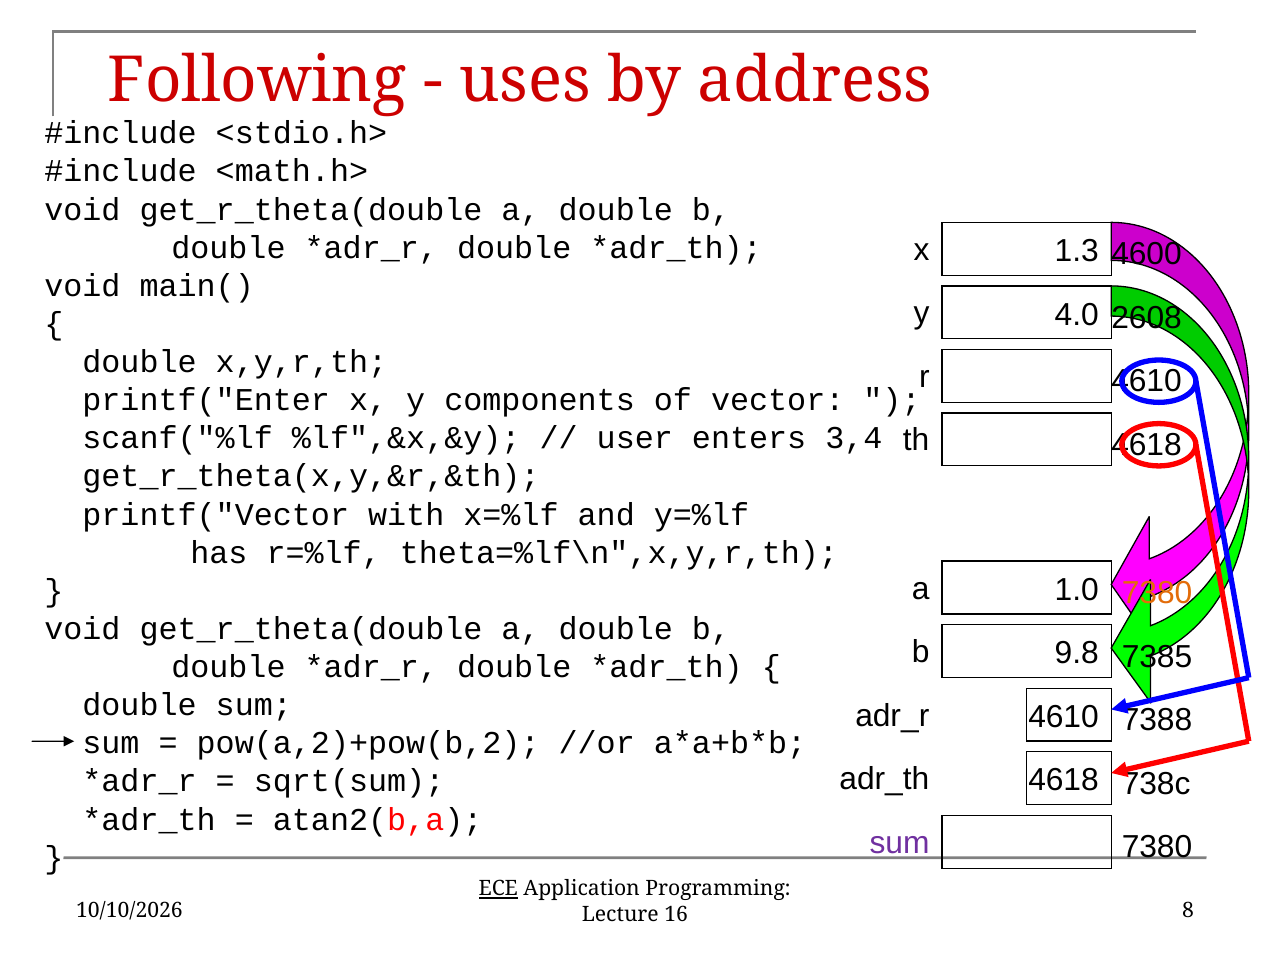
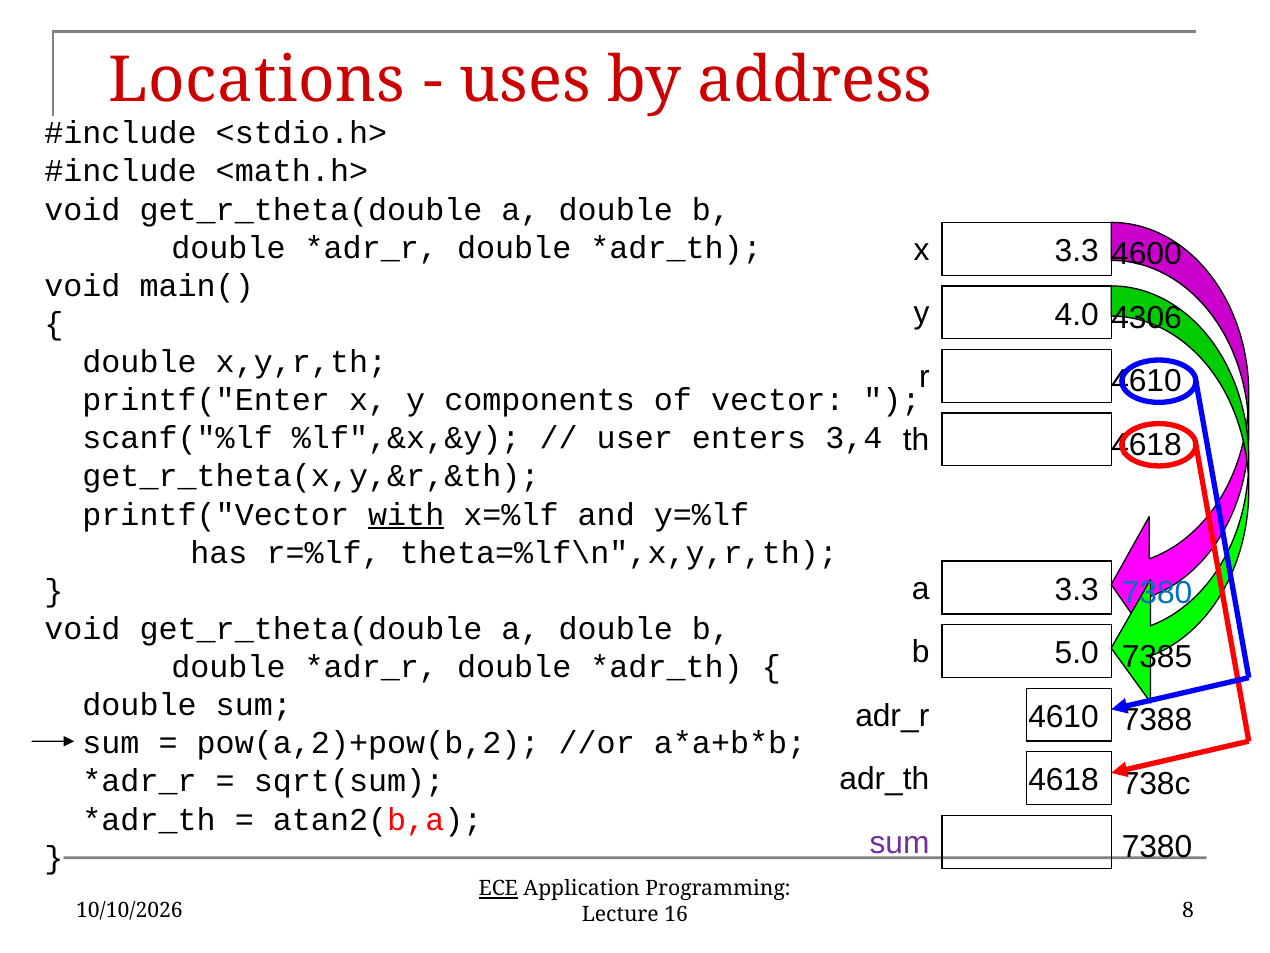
Following: Following -> Locations
x 1.3: 1.3 -> 3.3
2608: 2608 -> 4306
with underline: none -> present
1.0 at (1077, 590): 1.0 -> 3.3
7380 at (1157, 593) colour: orange -> blue
9.8: 9.8 -> 5.0
